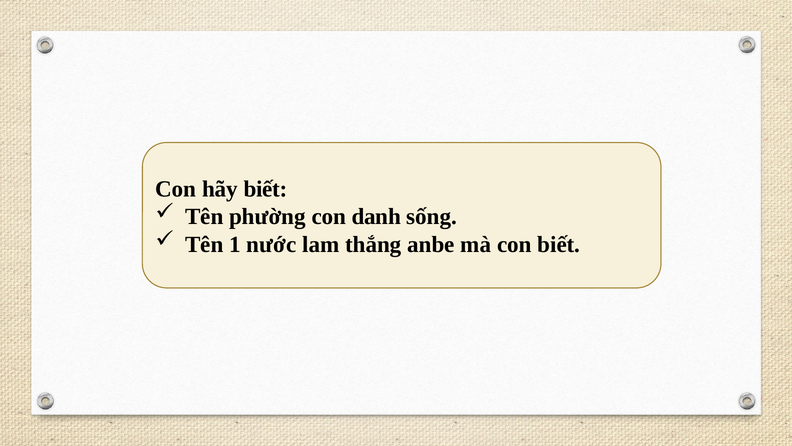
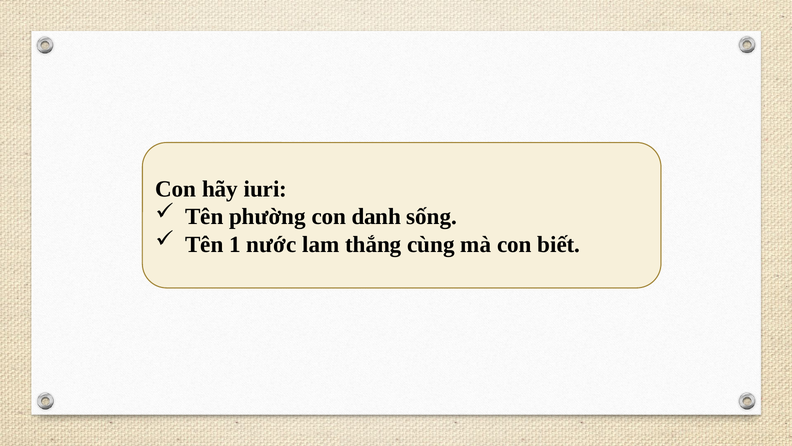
hãy biết: biết -> iuri
anbe: anbe -> cùng
